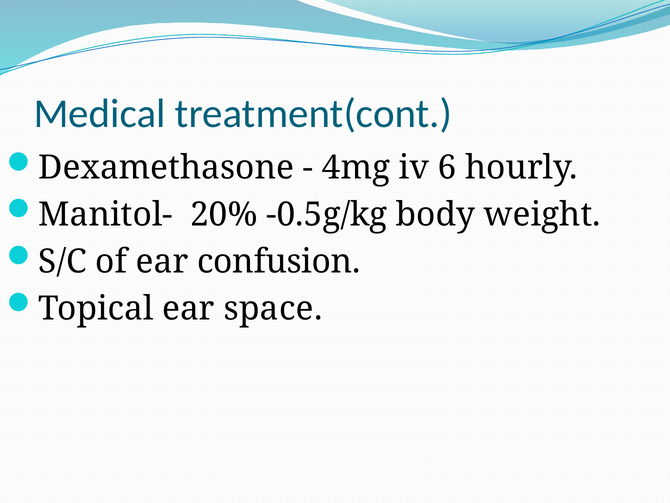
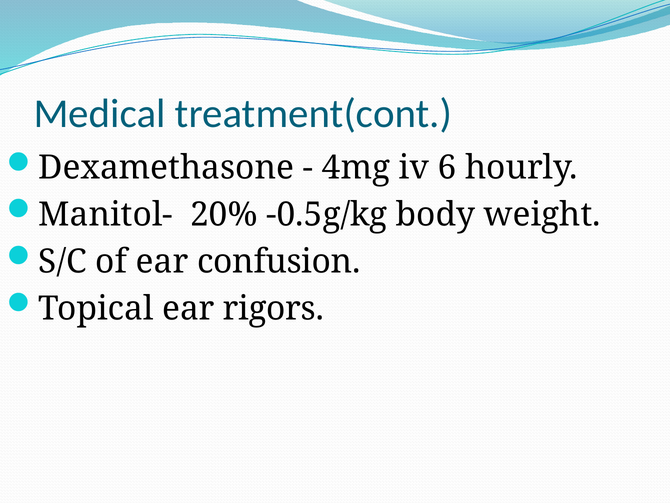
space: space -> rigors
